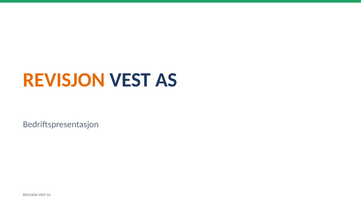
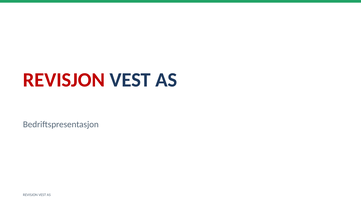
REVISJON at (64, 80) colour: orange -> red
